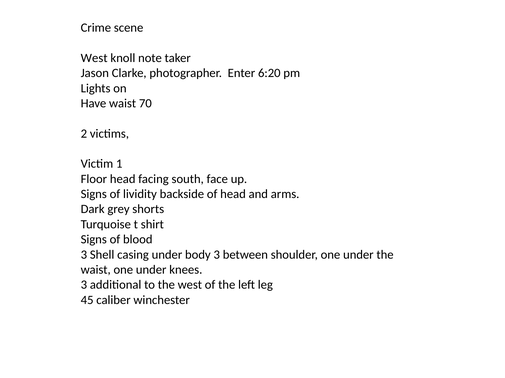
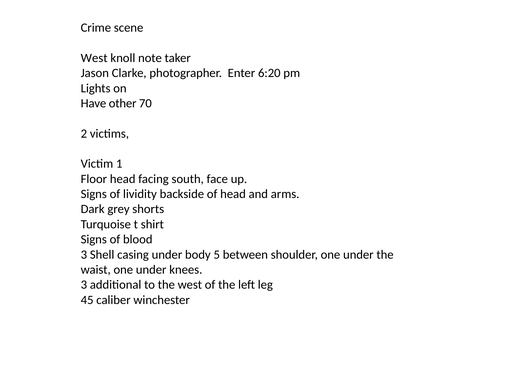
Have waist: waist -> other
body 3: 3 -> 5
